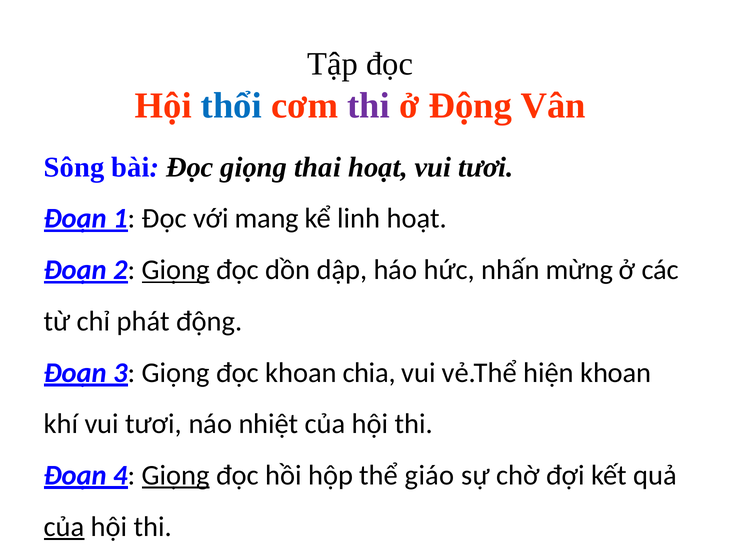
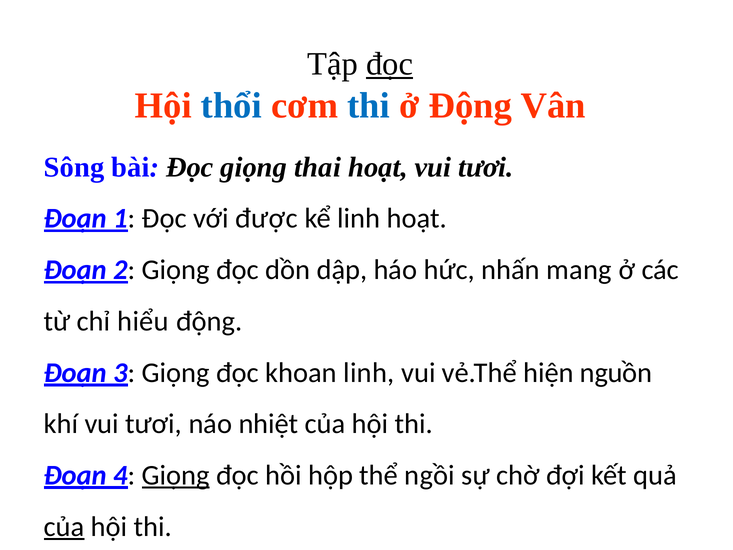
đọc at (390, 64) underline: none -> present
thi at (369, 106) colour: purple -> blue
mang: mang -> được
Giọng at (176, 270) underline: present -> none
mừng: mừng -> mang
phát: phát -> hiểu
khoan chia: chia -> linh
hiện khoan: khoan -> nguồn
giáo: giáo -> ngồi
